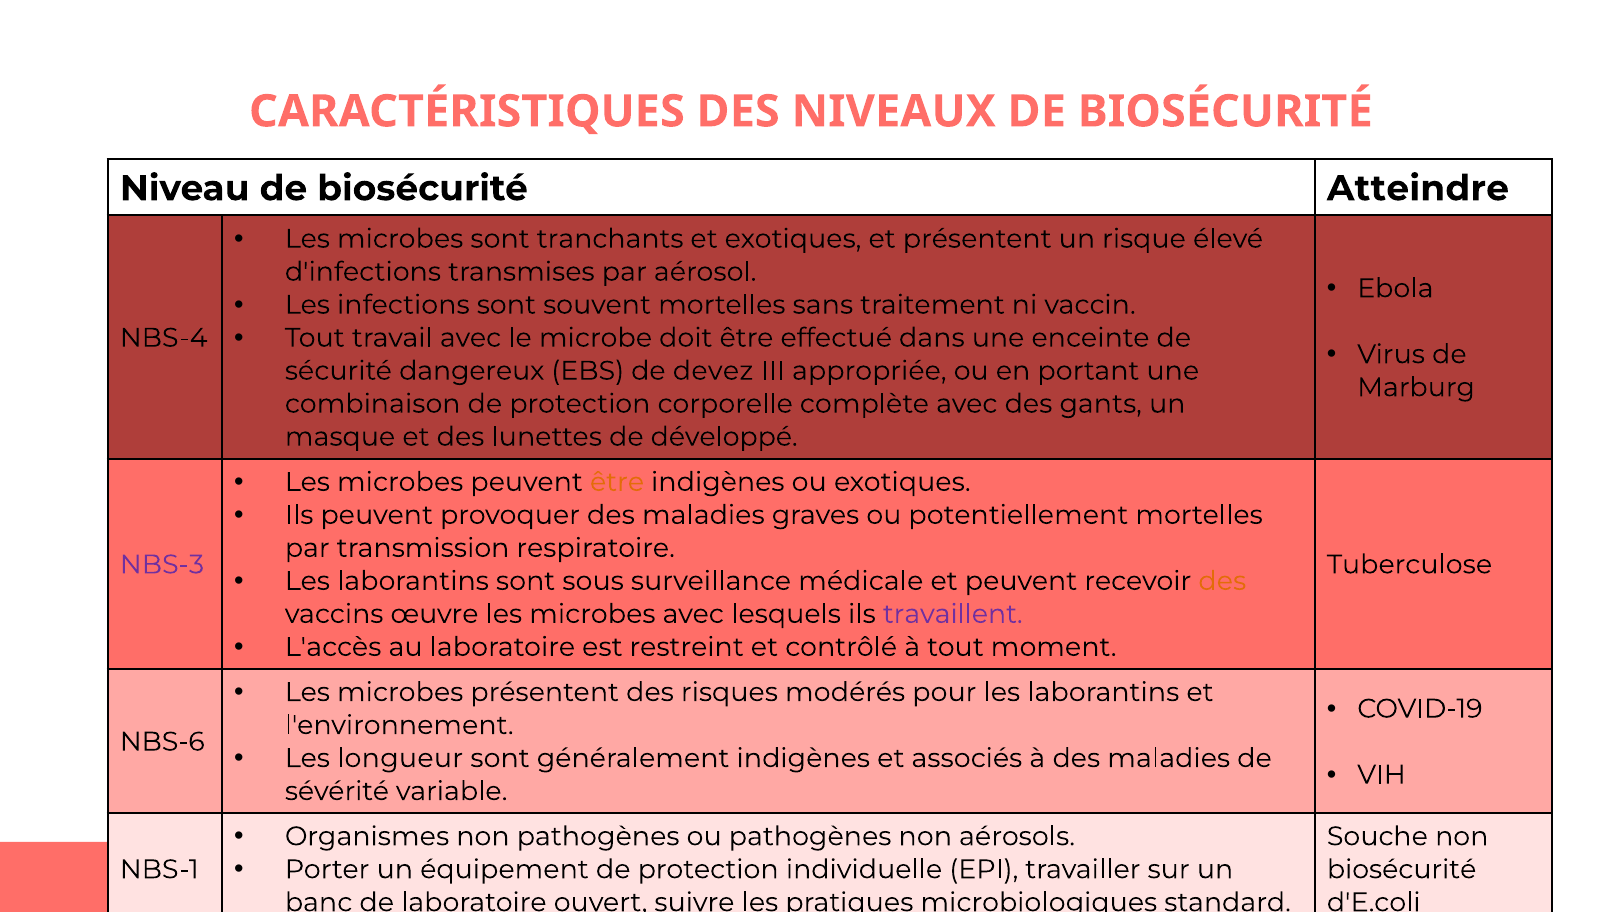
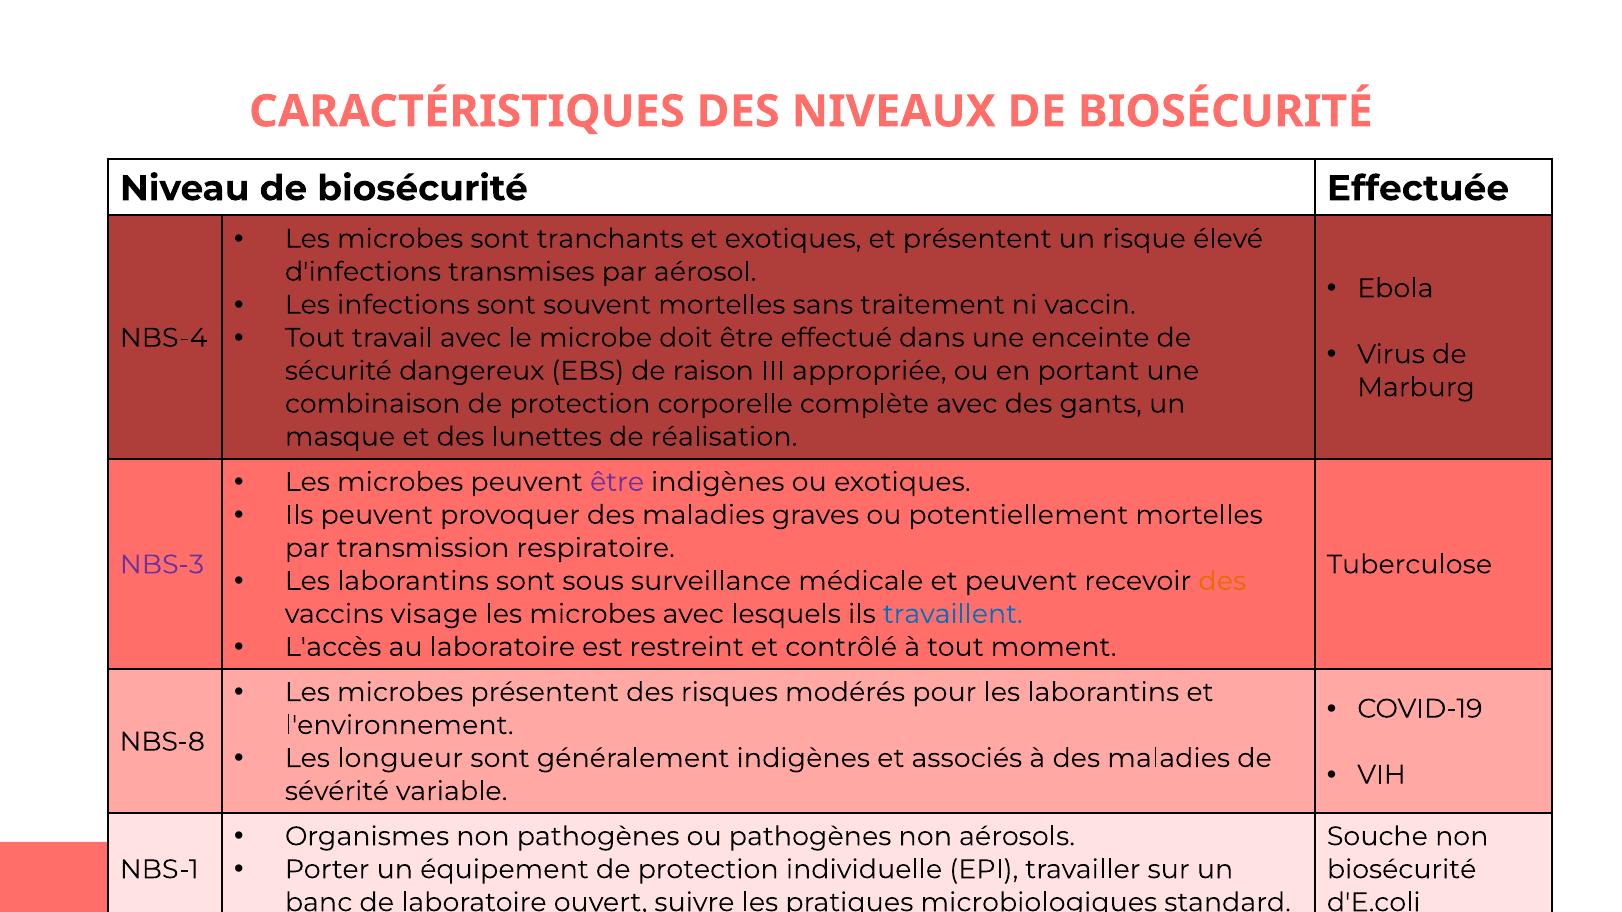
Atteindre: Atteindre -> Effectuée
devez: devez -> raison
développé: développé -> réalisation
être at (617, 482) colour: orange -> purple
œuvre: œuvre -> visage
travaillent colour: purple -> blue
NBS-6: NBS-6 -> NBS-8
